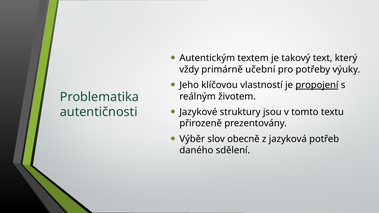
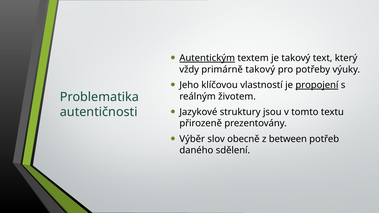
Autentickým underline: none -> present
primárně učební: učební -> takový
jazyková: jazyková -> between
